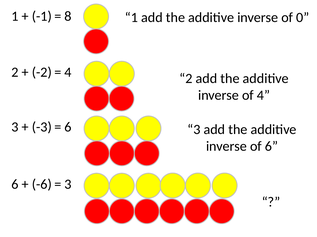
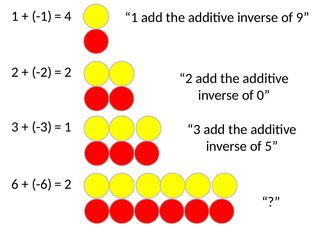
8: 8 -> 4
0: 0 -> 9
4 at (68, 72): 4 -> 2
of 4: 4 -> 0
6 at (68, 127): 6 -> 1
of 6: 6 -> 5
3 at (68, 185): 3 -> 2
